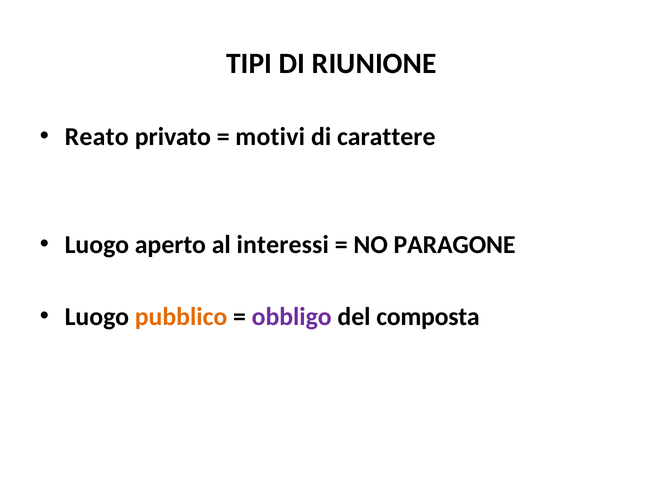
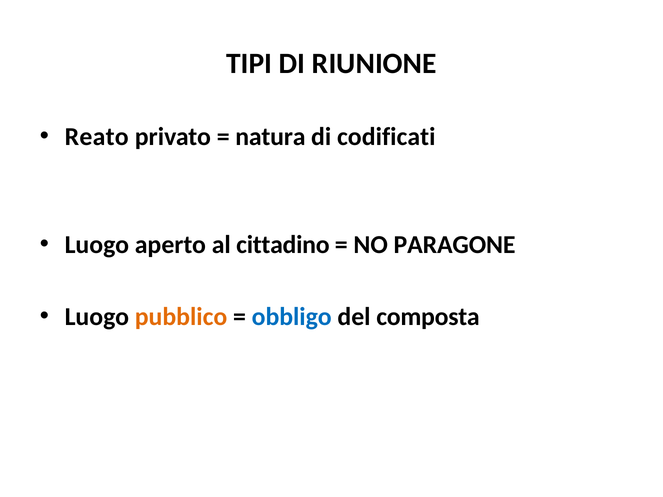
motivi: motivi -> natura
carattere: carattere -> codificati
interessi: interessi -> cittadino
obbligo colour: purple -> blue
